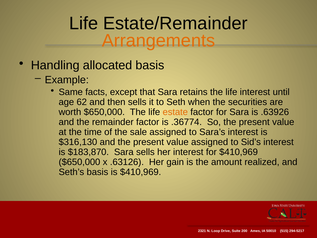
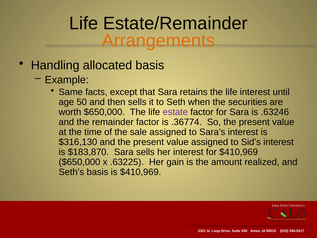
62: 62 -> 50
estate colour: orange -> purple
.63926: .63926 -> .63246
.63126: .63126 -> .63225
